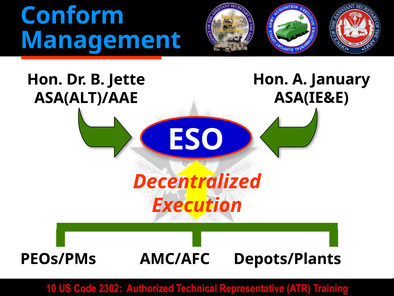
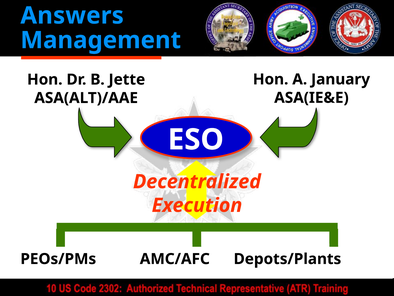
Conform: Conform -> Answers
